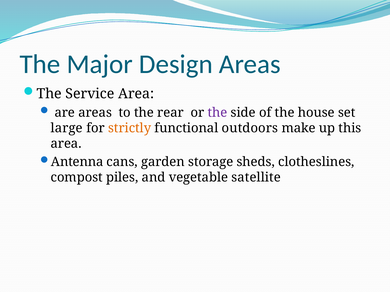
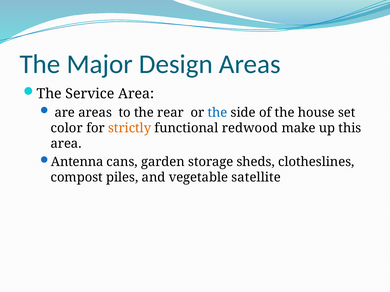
the at (217, 113) colour: purple -> blue
large: large -> color
outdoors: outdoors -> redwood
